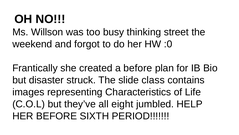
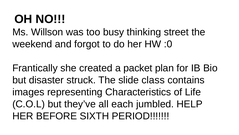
a before: before -> packet
eight: eight -> each
